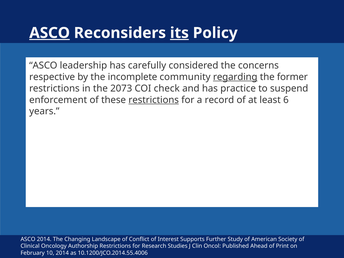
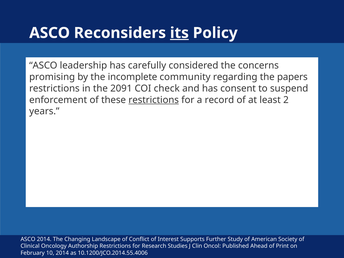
ASCO at (50, 33) underline: present -> none
respective: respective -> promising
regarding underline: present -> none
former: former -> papers
2073: 2073 -> 2091
practice: practice -> consent
6: 6 -> 2
